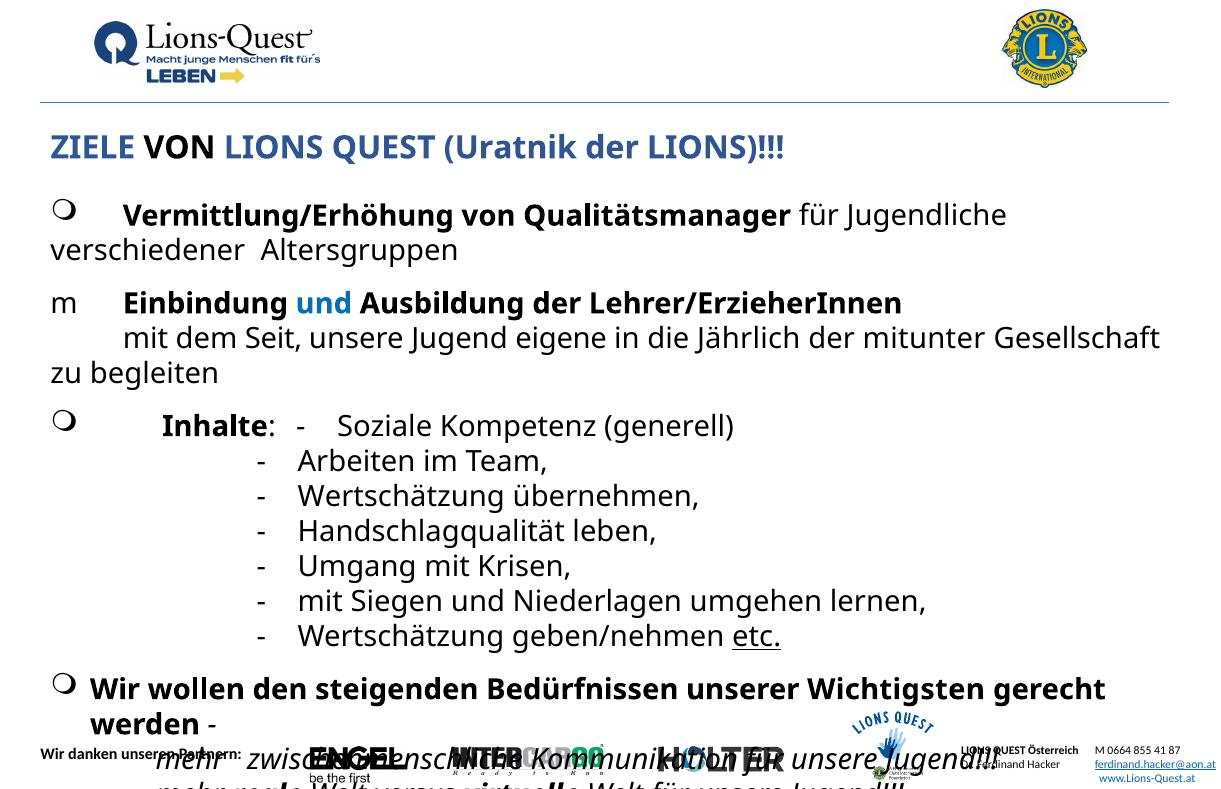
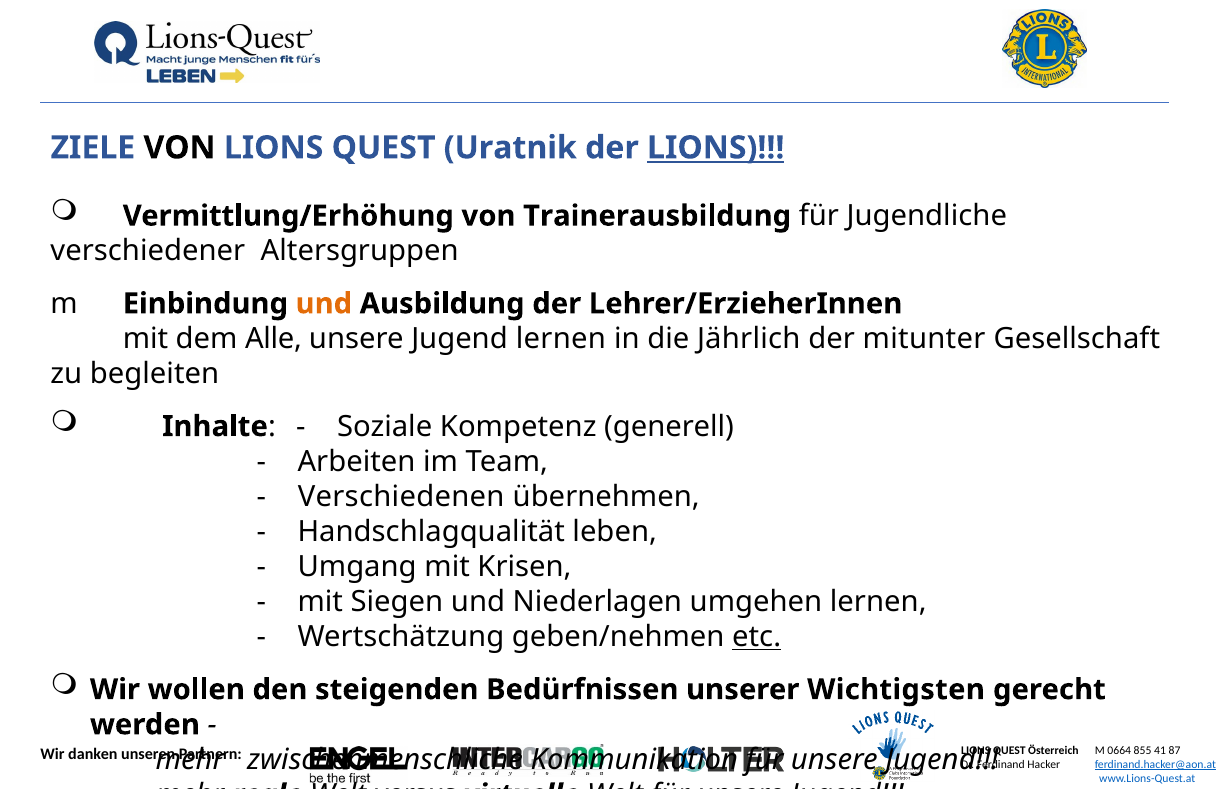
LIONS at (716, 148) underline: none -> present
Qualitätsmanager: Qualitätsmanager -> Trainerausbildung
und at (324, 303) colour: blue -> orange
Seit: Seit -> Alle
Jugend eigene: eigene -> lernen
Wertschätzung at (401, 496): Wertschätzung -> Verschiedenen
